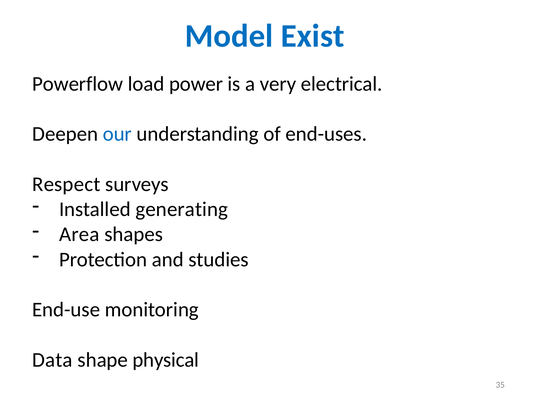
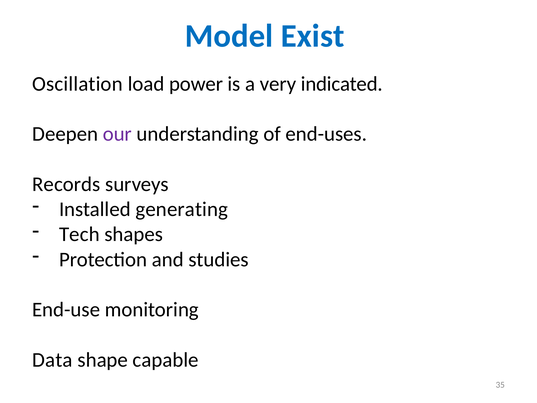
Powerflow: Powerflow -> Oscillation
electrical: electrical -> indicated
our colour: blue -> purple
Respect: Respect -> Records
Area: Area -> Tech
physical: physical -> capable
